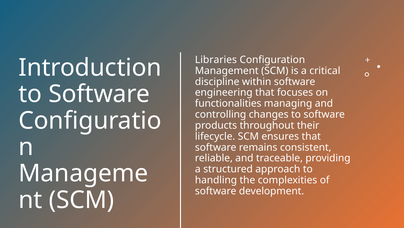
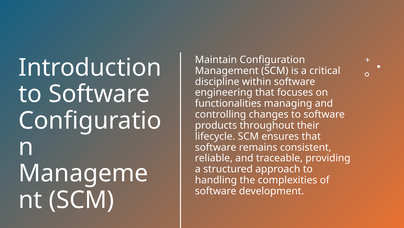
Libraries: Libraries -> Maintain
